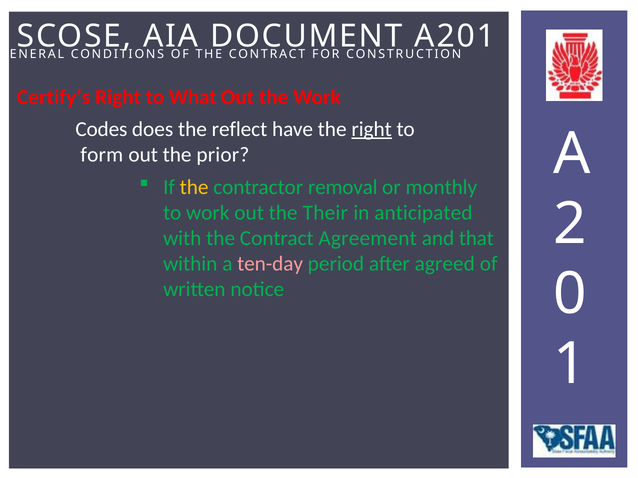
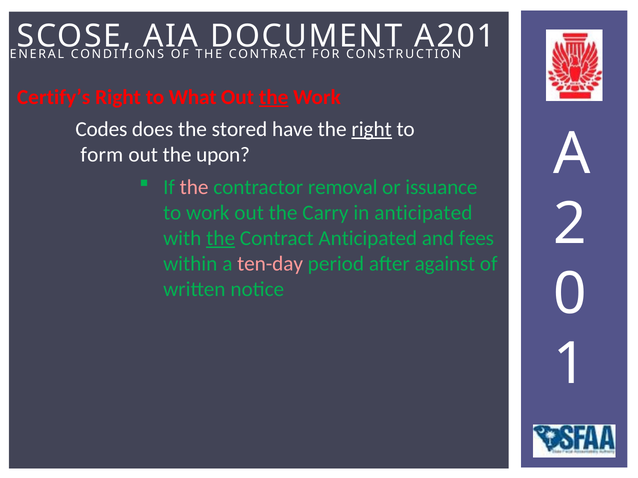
the at (274, 97) underline: none -> present
reflect: reflect -> stored
prior: prior -> upon
the at (194, 187) colour: yellow -> pink
monthly: monthly -> issuance
Their: Their -> Carry
the at (221, 238) underline: none -> present
Contract Agreement: Agreement -> Anticipated
that: that -> fees
agreed: agreed -> against
